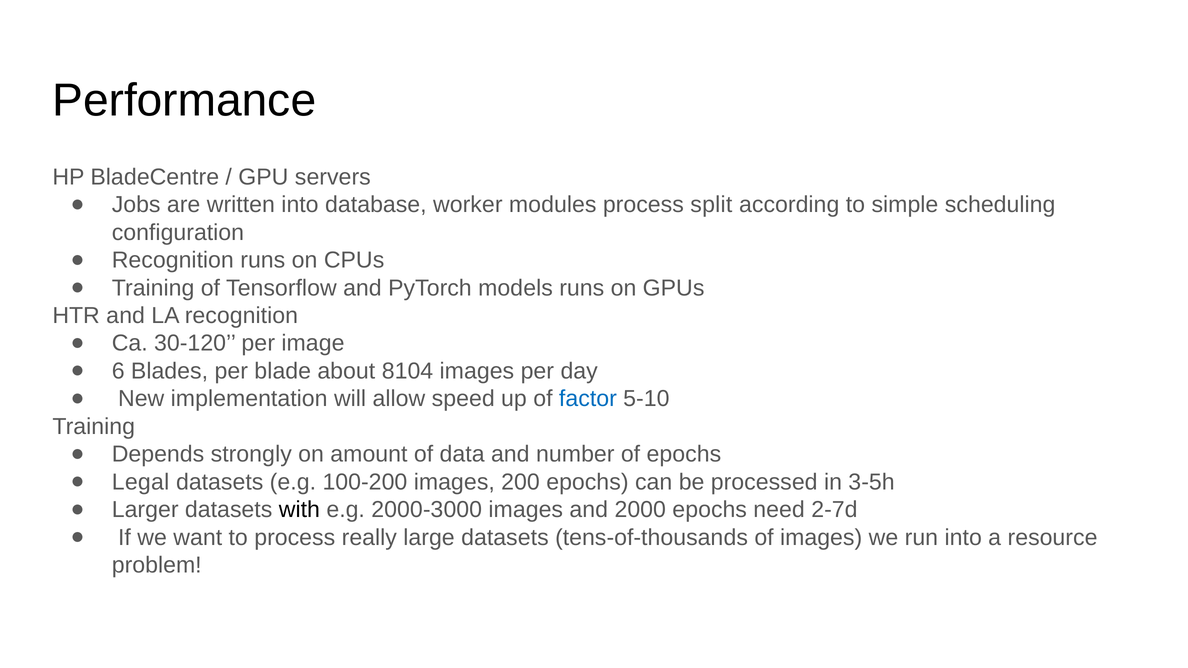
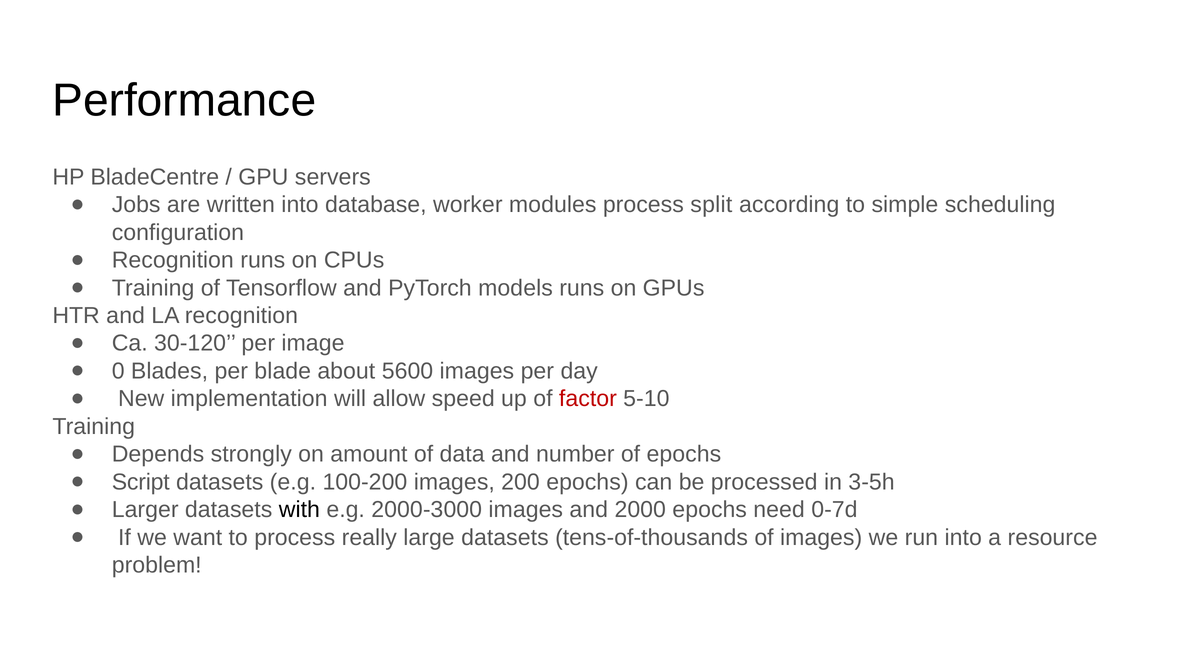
6: 6 -> 0
8104: 8104 -> 5600
factor colour: blue -> red
Legal: Legal -> Script
2-7d: 2-7d -> 0-7d
